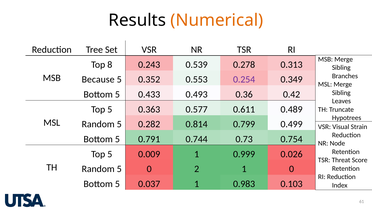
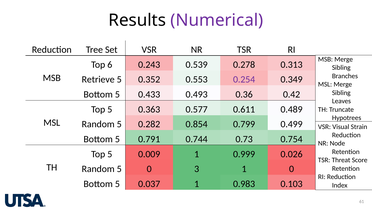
Numerical colour: orange -> purple
8: 8 -> 6
Because: Because -> Retrieve
0.814: 0.814 -> 0.854
2: 2 -> 3
